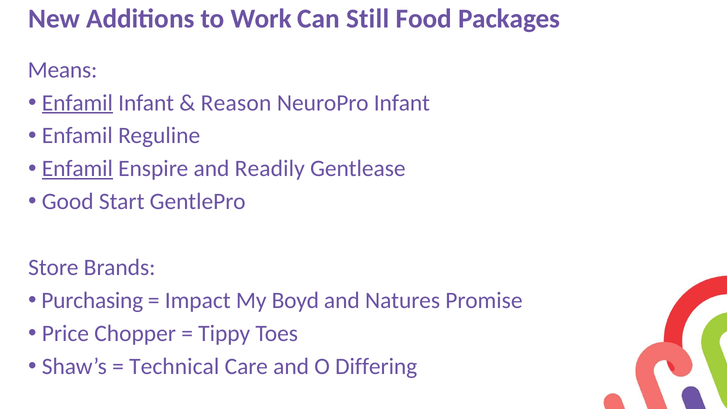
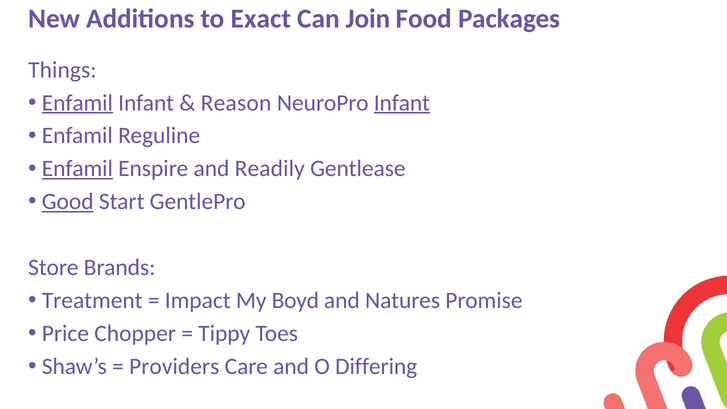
Work: Work -> Exact
Still: Still -> Join
Means: Means -> Things
Infant at (402, 103) underline: none -> present
Good underline: none -> present
Purchasing: Purchasing -> Treatment
Technical: Technical -> Providers
